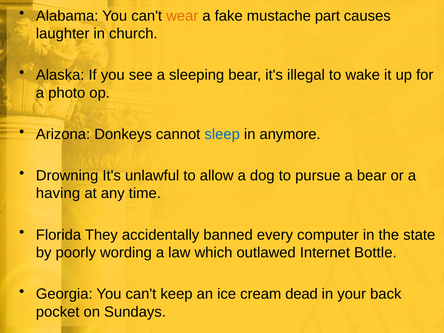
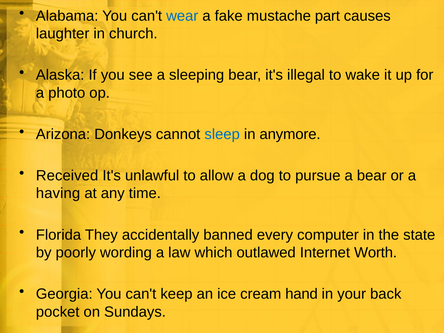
wear colour: orange -> blue
Drowning: Drowning -> Received
Bottle: Bottle -> Worth
dead: dead -> hand
